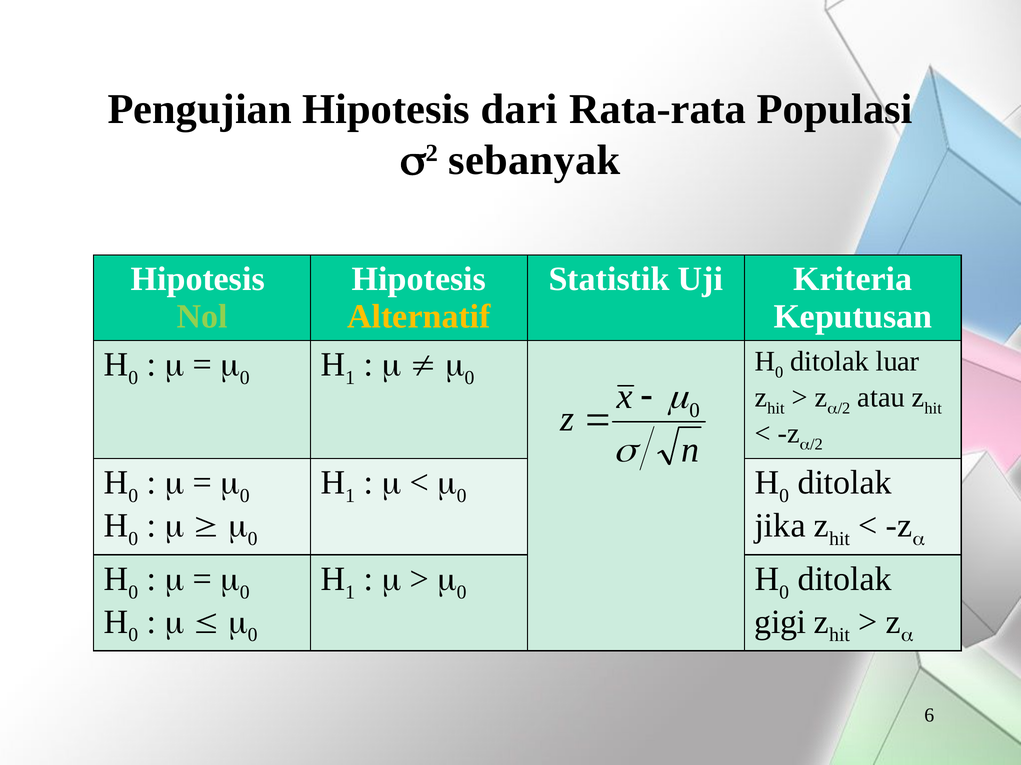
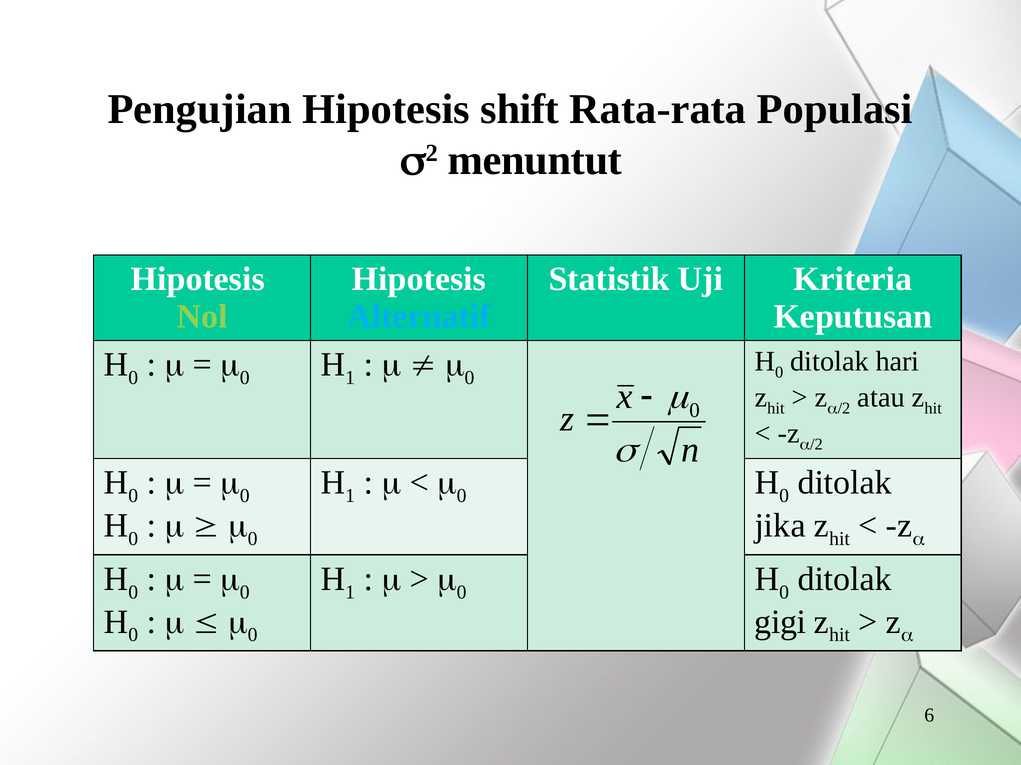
dari: dari -> shift
sebanyak: sebanyak -> menuntut
Alternatif colour: yellow -> light blue
luar: luar -> hari
